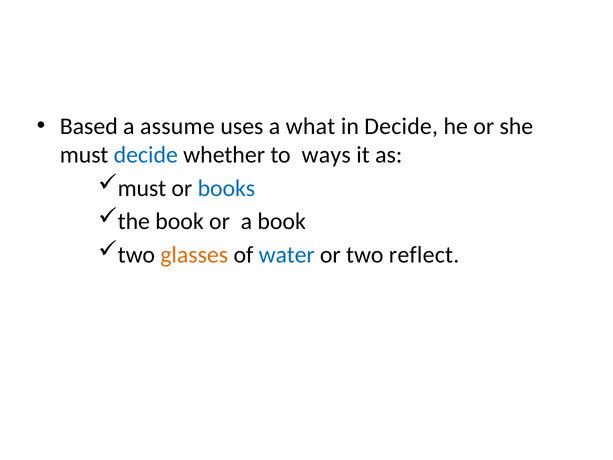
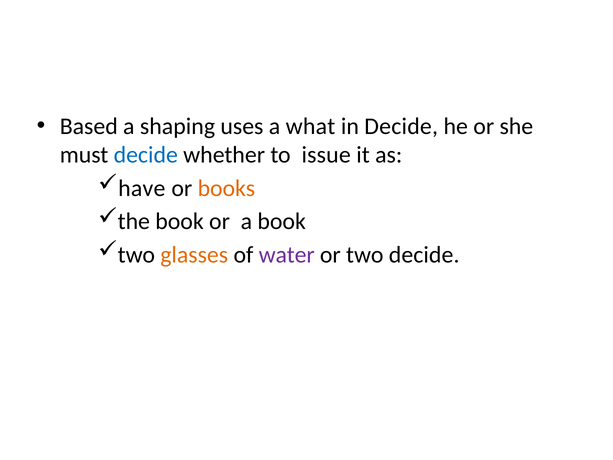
assume: assume -> shaping
ways: ways -> issue
must at (142, 188): must -> have
books colour: blue -> orange
water colour: blue -> purple
two reflect: reflect -> decide
